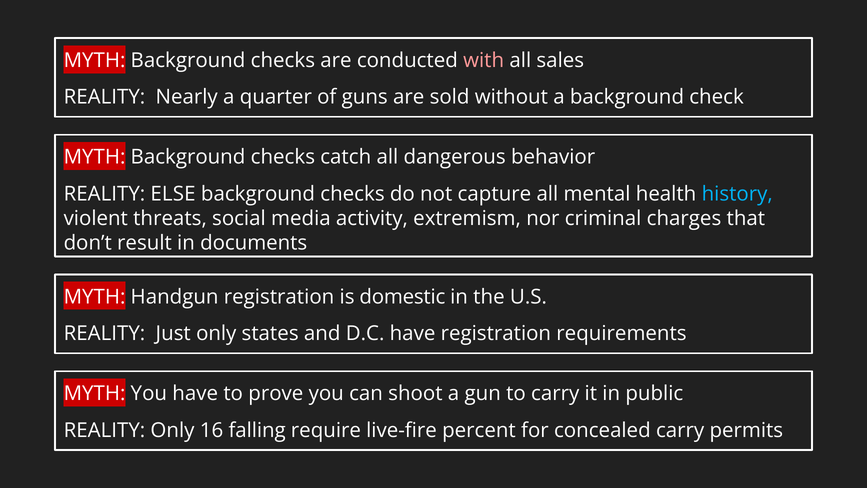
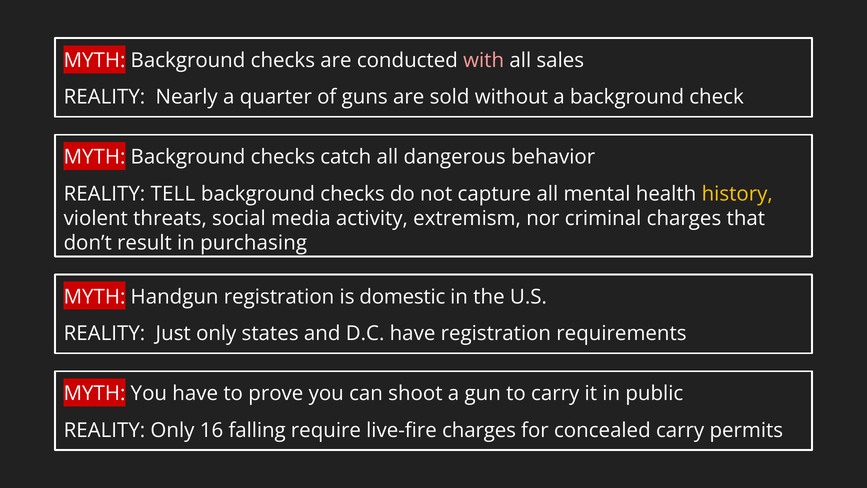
ELSE: ELSE -> TELL
history colour: light blue -> yellow
documents: documents -> purchasing
live-fire percent: percent -> charges
